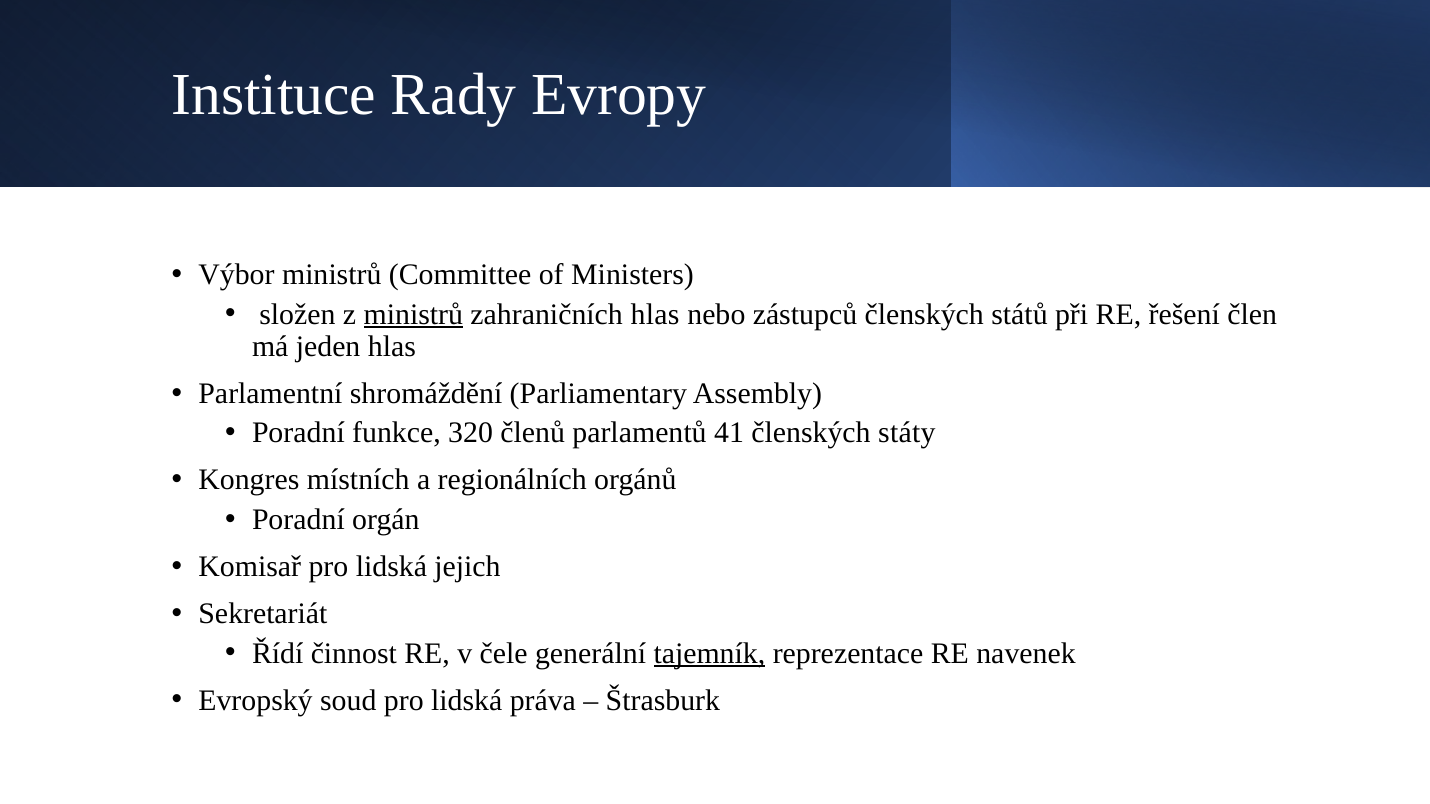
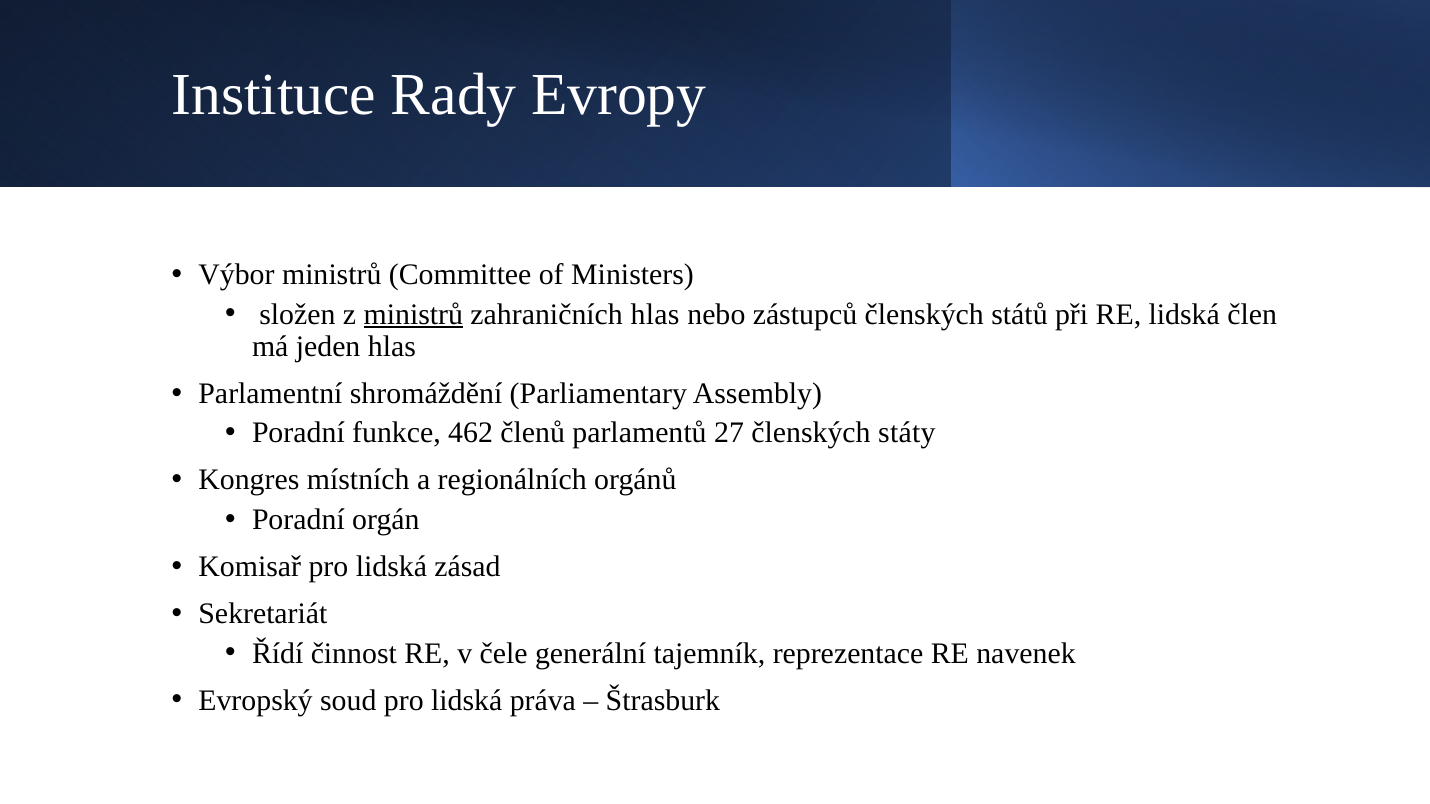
RE řešení: řešení -> lidská
320: 320 -> 462
41: 41 -> 27
jejich: jejich -> zásad
tajemník underline: present -> none
